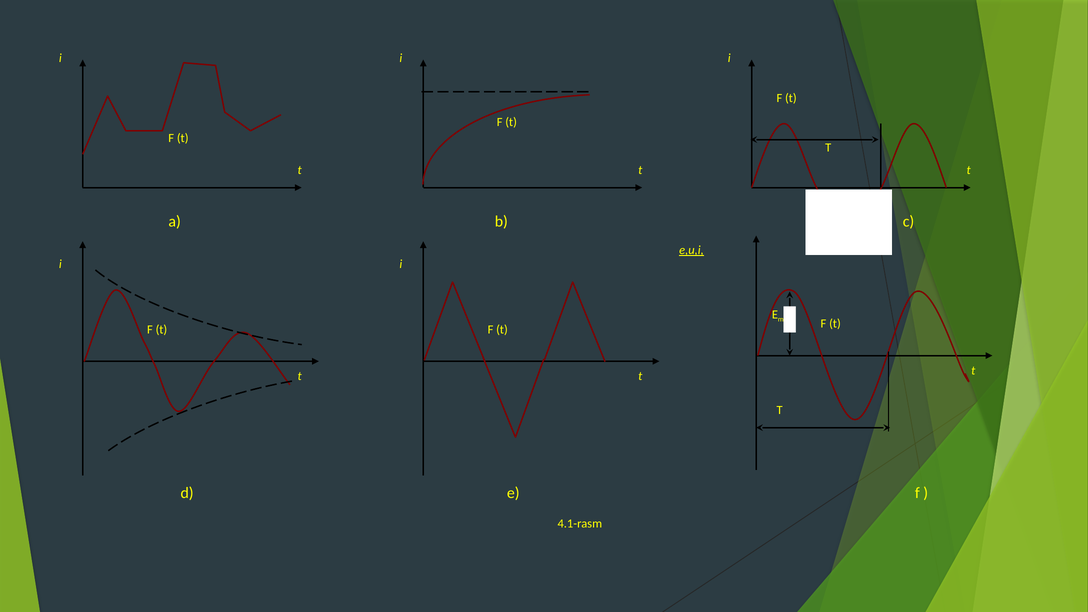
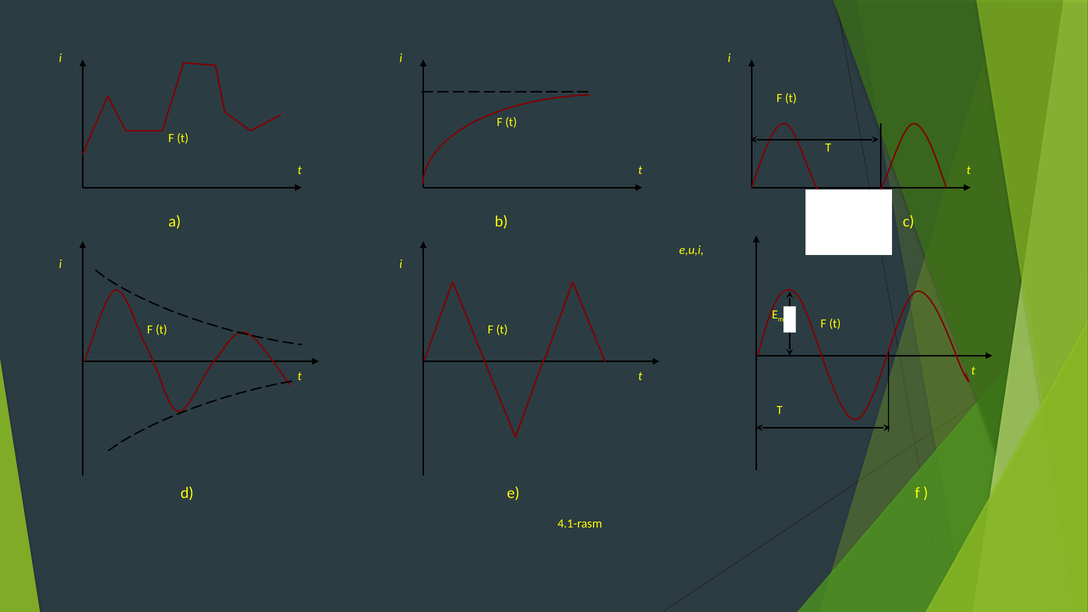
e,u,i underline: present -> none
